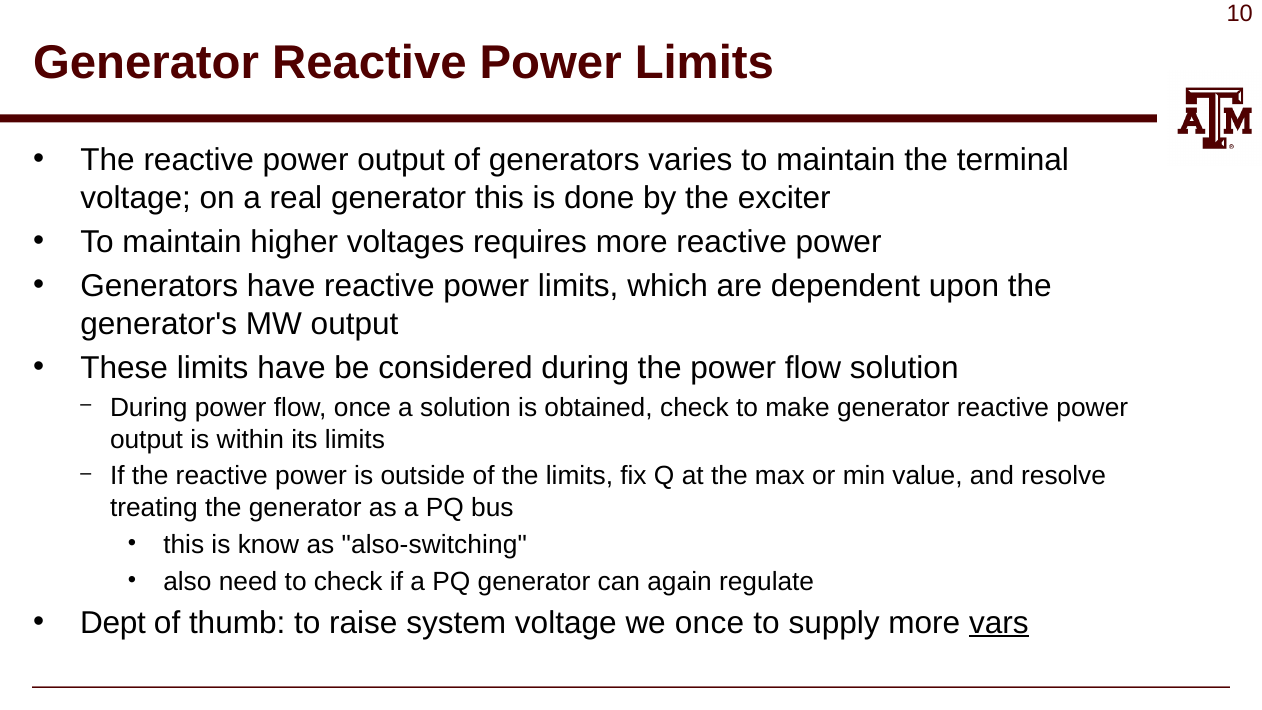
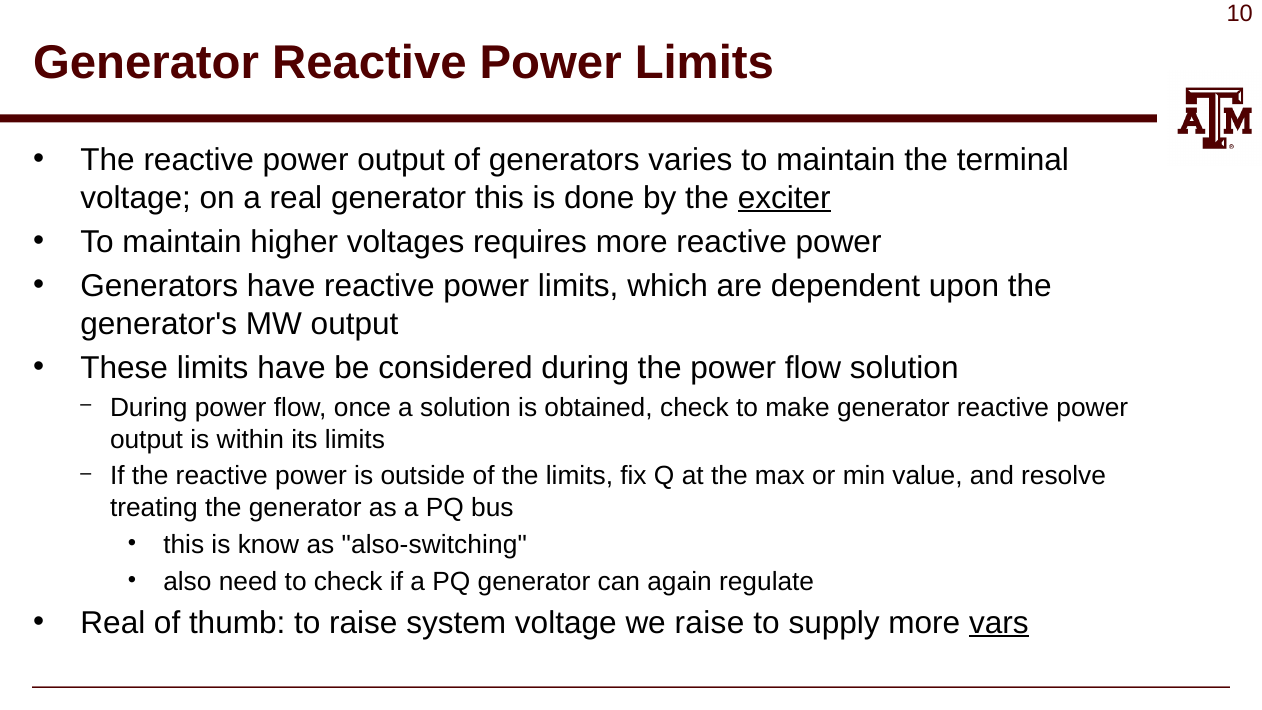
exciter underline: none -> present
Dept at (113, 623): Dept -> Real
we once: once -> raise
